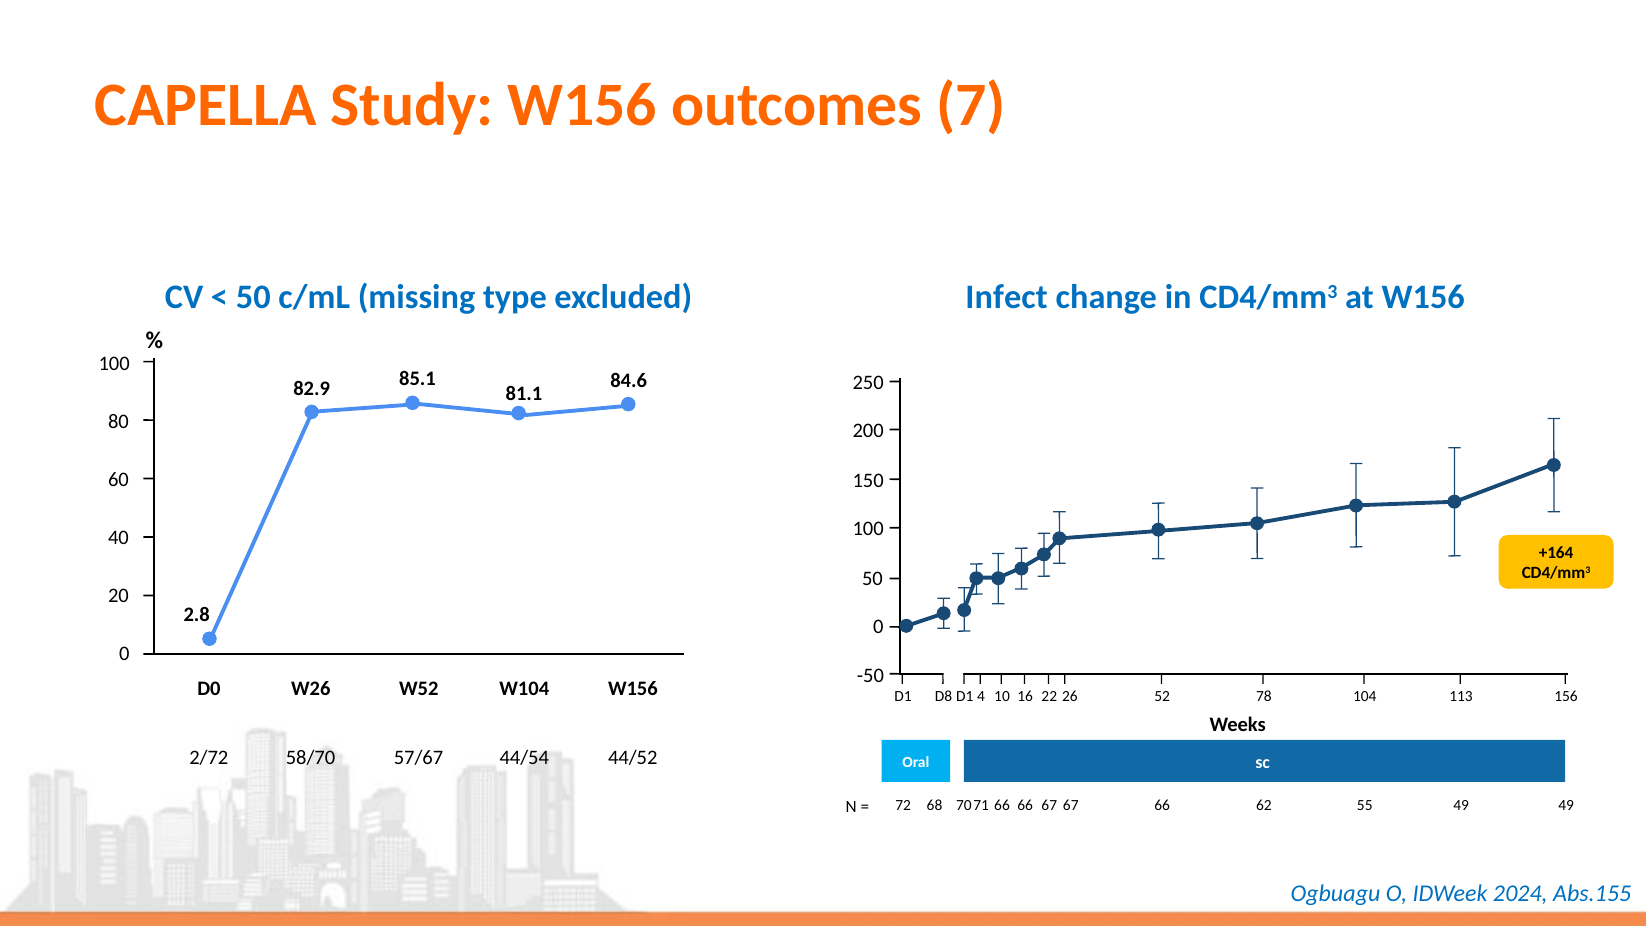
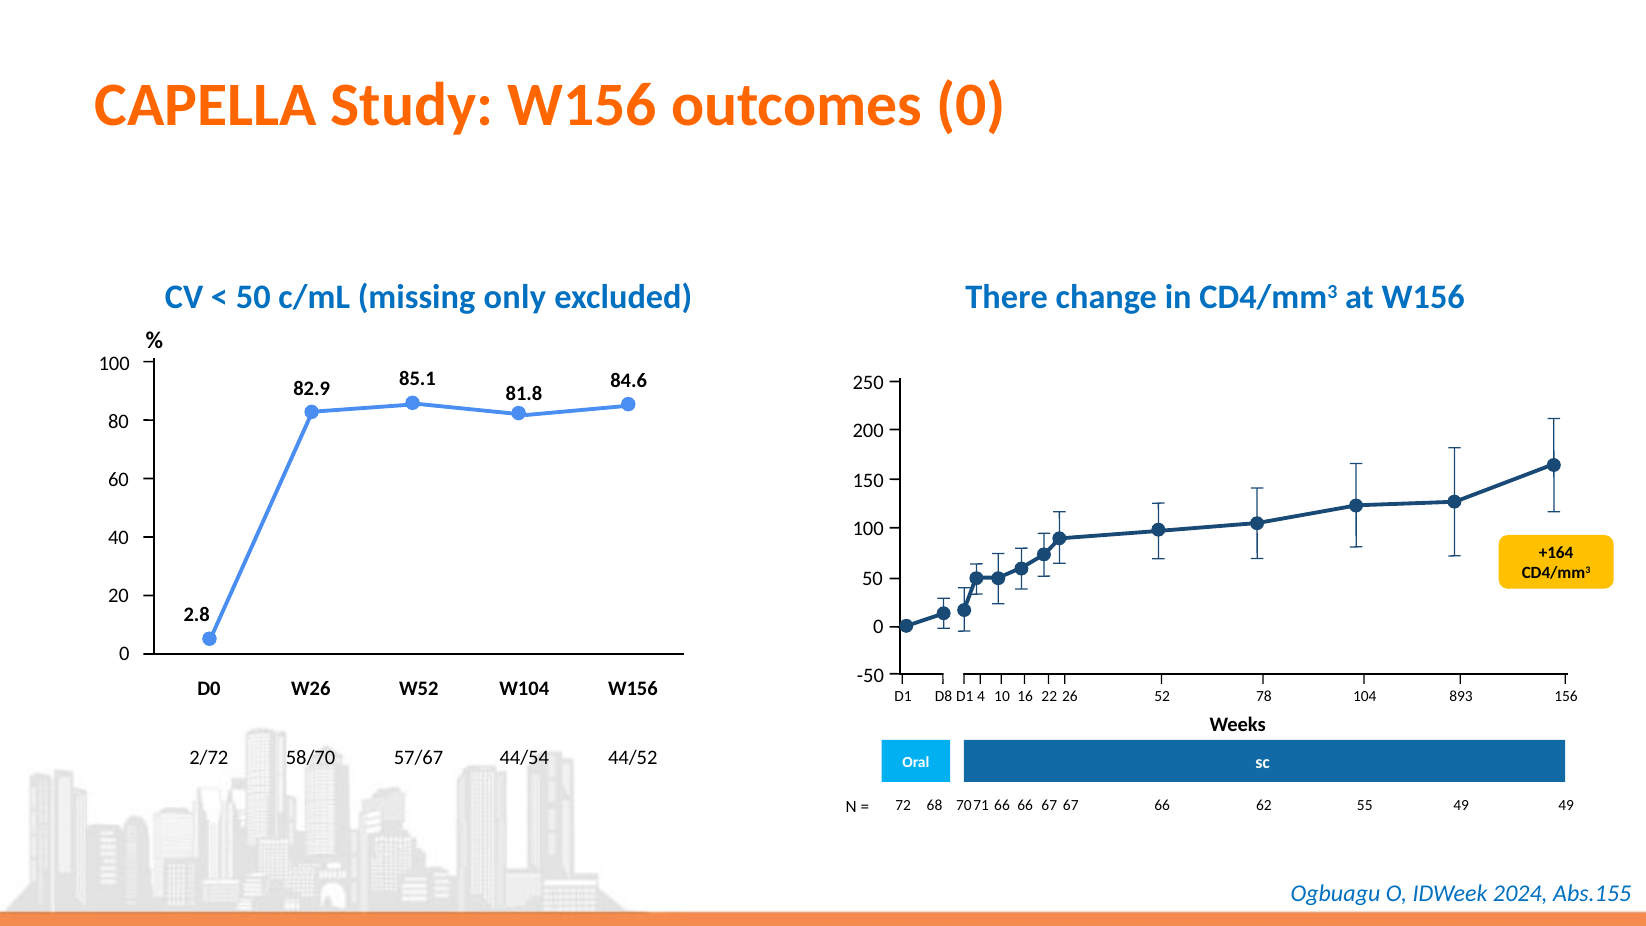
outcomes 7: 7 -> 0
type: type -> only
Infect: Infect -> There
81.1: 81.1 -> 81.8
113: 113 -> 893
